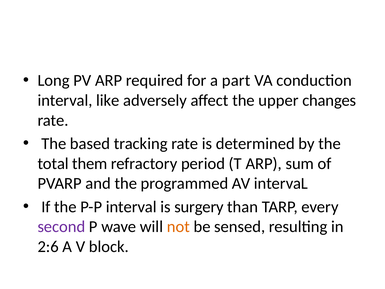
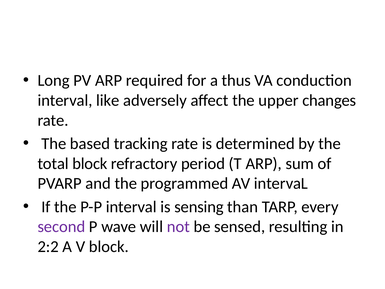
part: part -> thus
total them: them -> block
surgery: surgery -> sensing
not colour: orange -> purple
2:6: 2:6 -> 2:2
